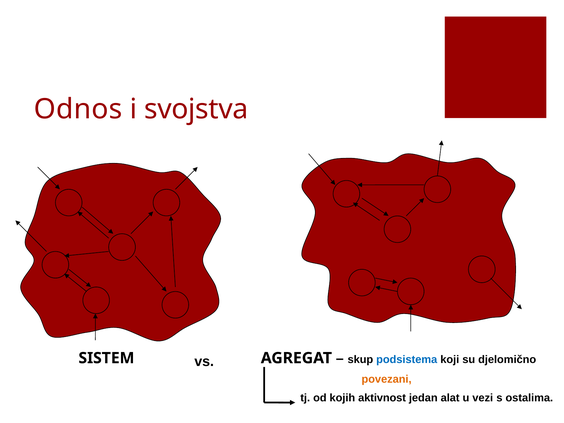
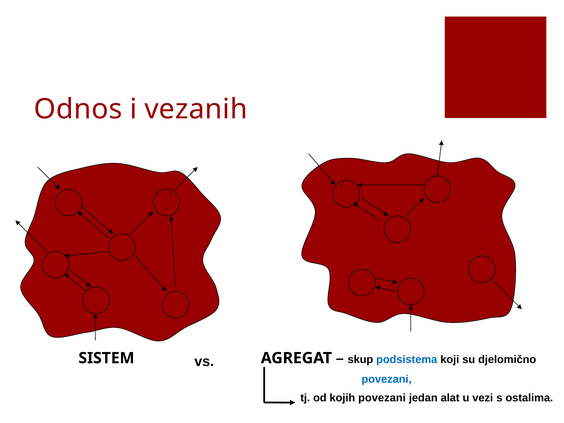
svojstva: svojstva -> vezanih
povezani at (387, 379) colour: orange -> blue
kojih aktivnost: aktivnost -> povezani
